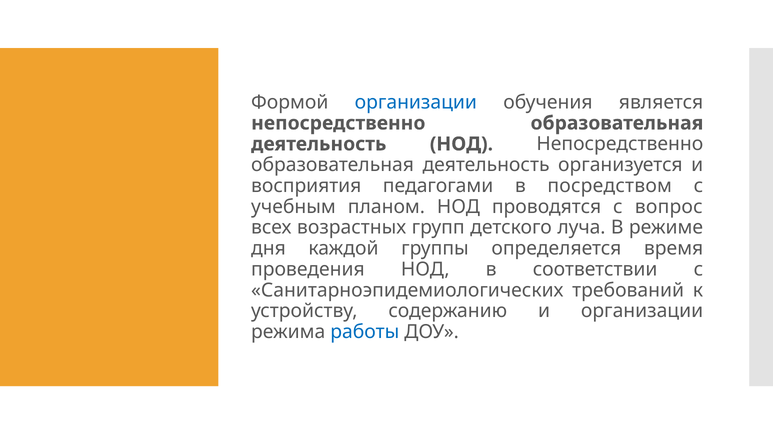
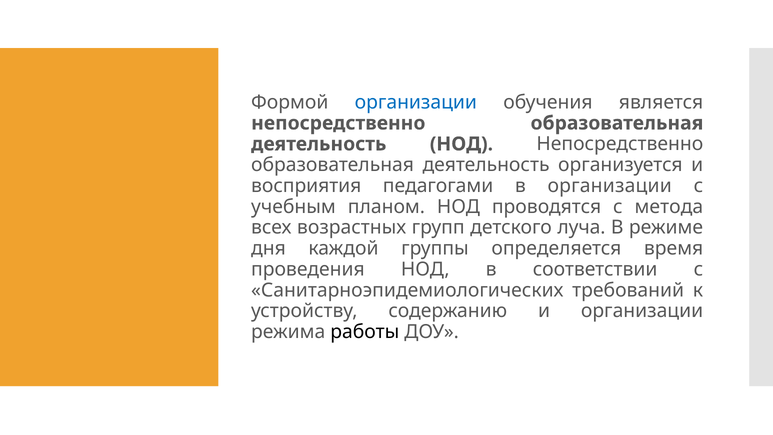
в посредством: посредством -> организации
вопрос: вопрос -> метода
работы colour: blue -> black
